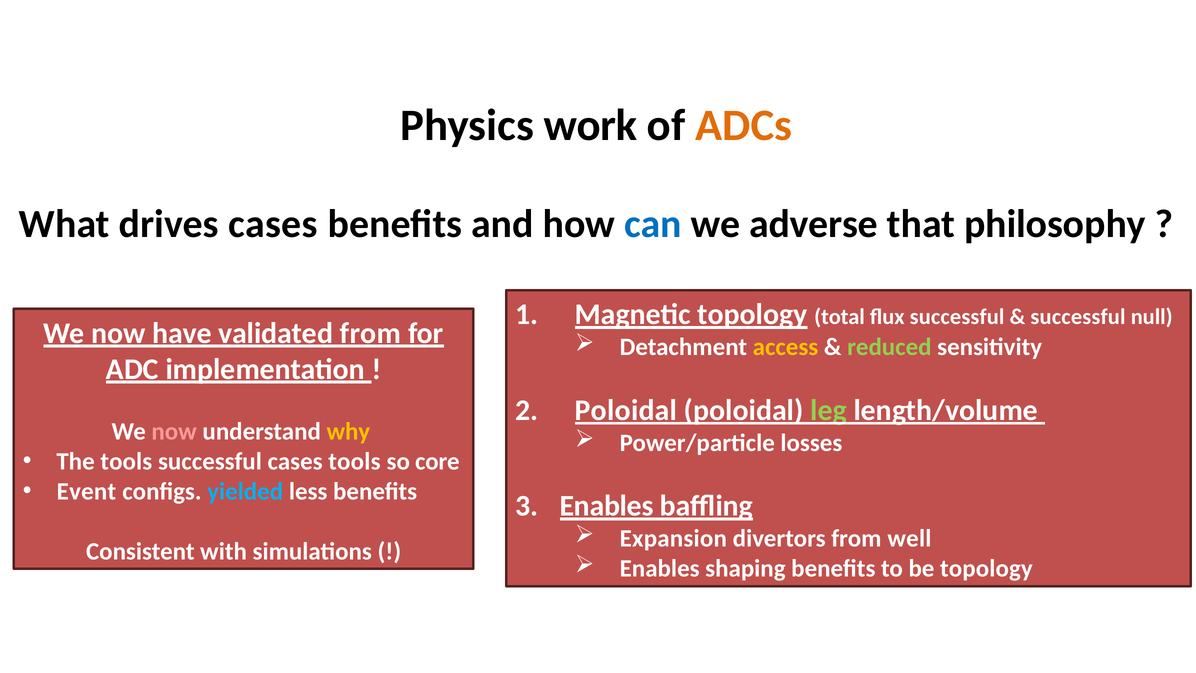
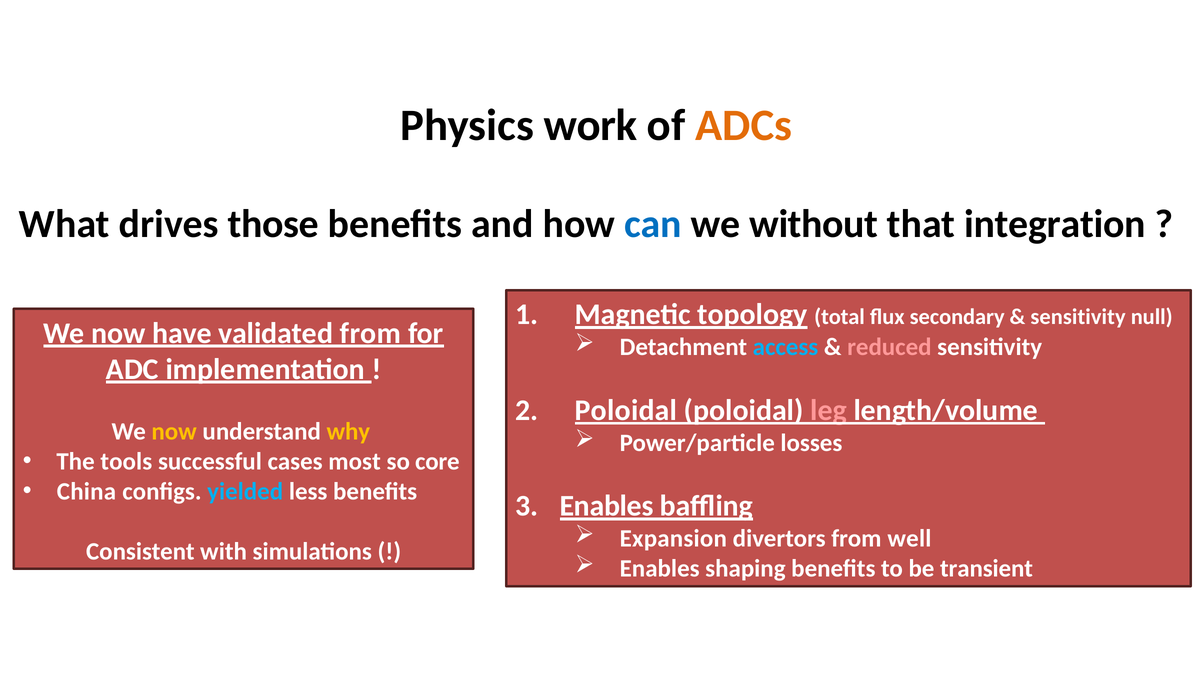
drives cases: cases -> those
adverse: adverse -> without
that philosophy: philosophy -> integration
flux successful: successful -> secondary
successful at (1078, 317): successful -> sensitivity
access colour: yellow -> light blue
reduced colour: light green -> pink
leg colour: light green -> pink
now at (174, 431) colour: pink -> yellow
cases tools: tools -> most
Event at (86, 491): Event -> China
be topology: topology -> transient
